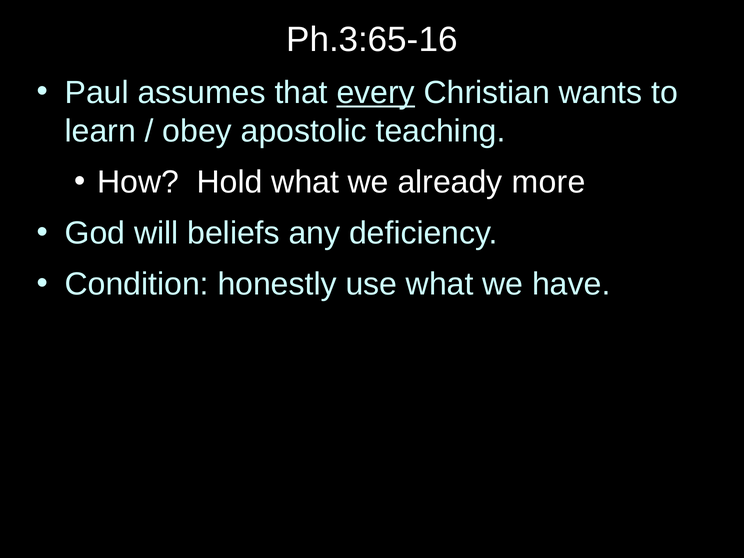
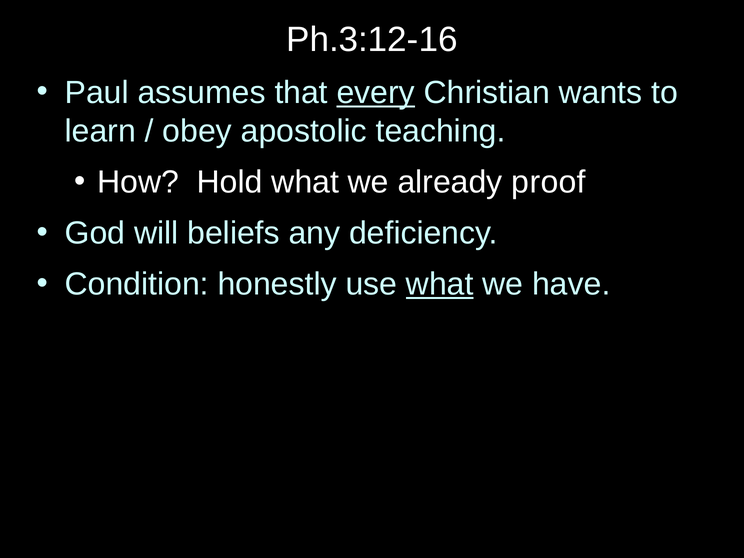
Ph.3:65-16: Ph.3:65-16 -> Ph.3:12-16
more: more -> proof
what at (440, 284) underline: none -> present
